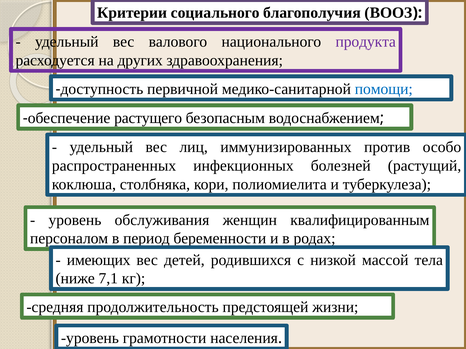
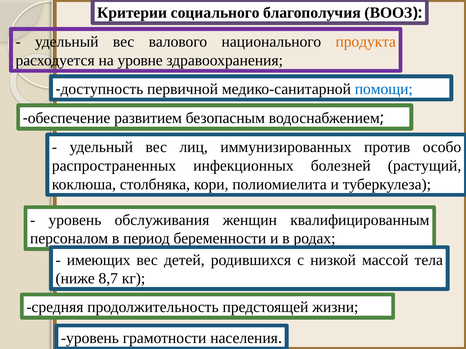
продукта colour: purple -> orange
других: других -> уровне
растущего: растущего -> развитием
7,1: 7,1 -> 8,7
